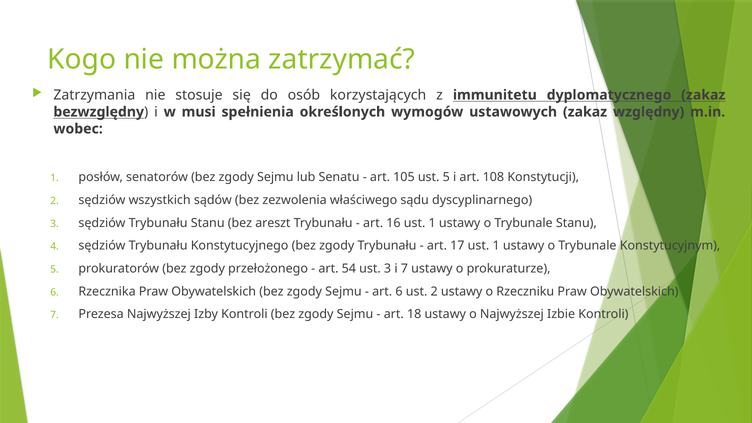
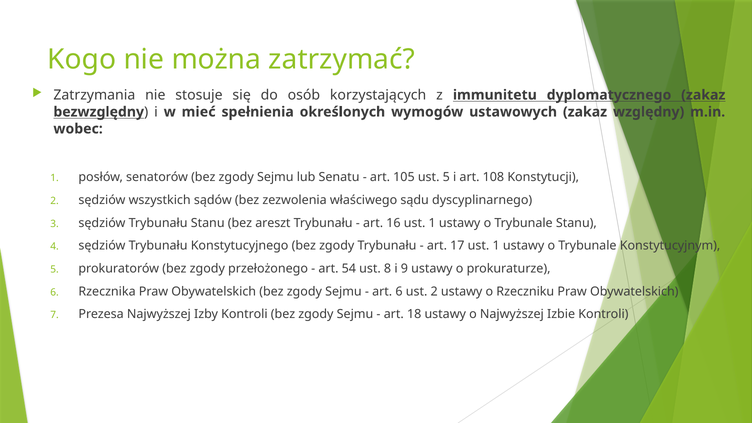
musi: musi -> mieć
ust 3: 3 -> 8
i 7: 7 -> 9
